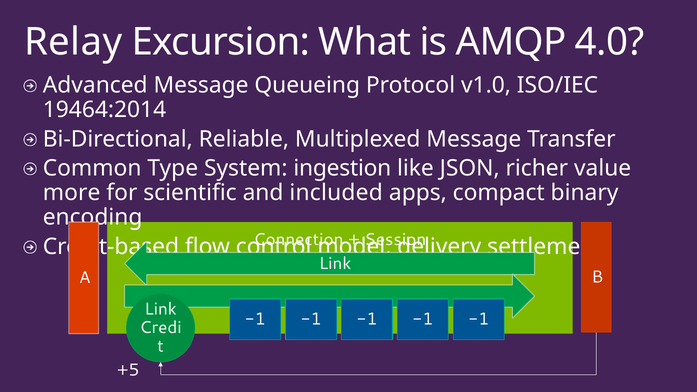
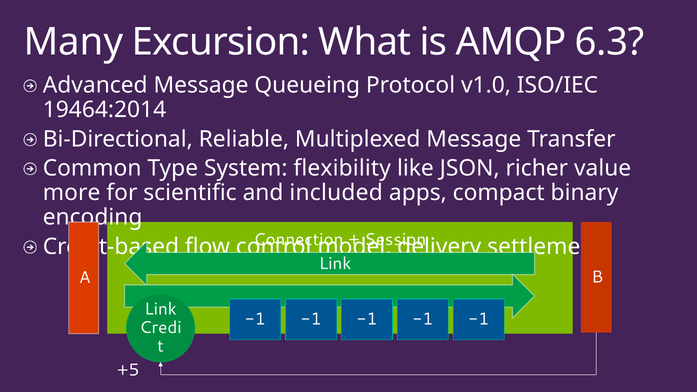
Relay: Relay -> Many
4.0: 4.0 -> 6.3
ingestion: ingestion -> flexibility
